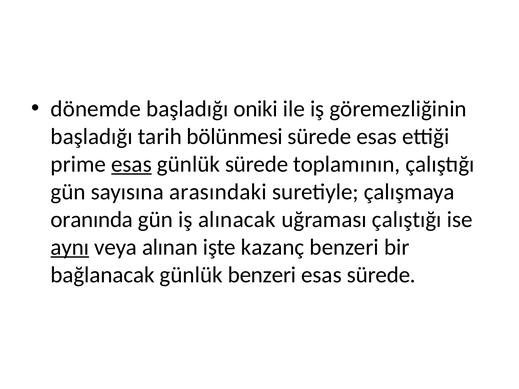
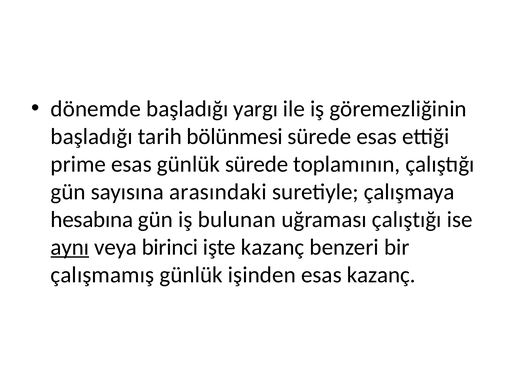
oniki: oniki -> yargı
esas at (131, 164) underline: present -> none
oranında: oranında -> hesabına
alınacak: alınacak -> bulunan
alınan: alınan -> birinci
bağlanacak: bağlanacak -> çalışmamış
günlük benzeri: benzeri -> işinden
esas sürede: sürede -> kazanç
